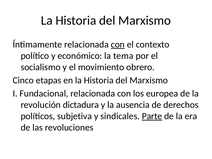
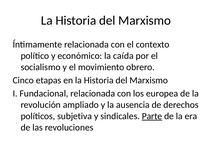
con at (118, 44) underline: present -> none
tema: tema -> caída
dictadura: dictadura -> ampliado
